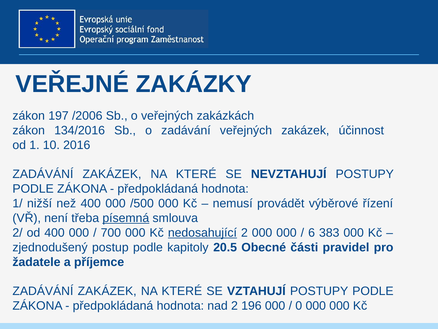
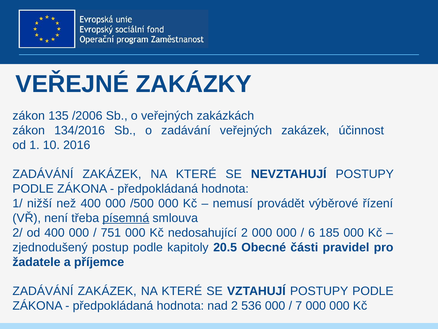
197: 197 -> 135
700: 700 -> 751
nedosahující underline: present -> none
383: 383 -> 185
196: 196 -> 536
0: 0 -> 7
